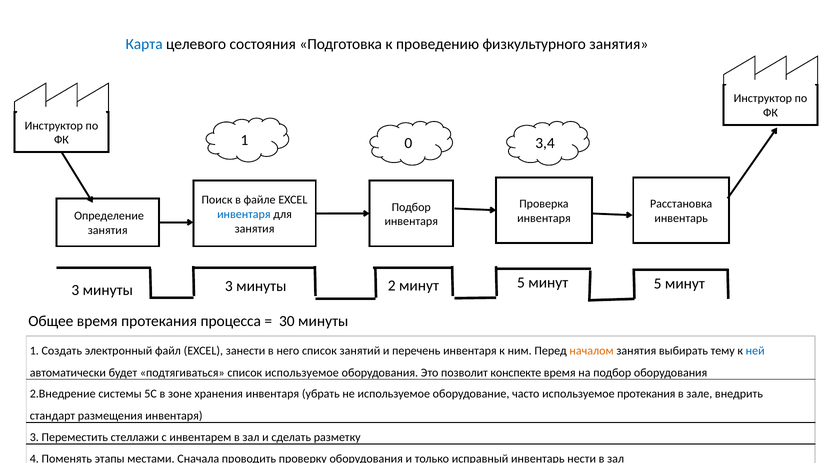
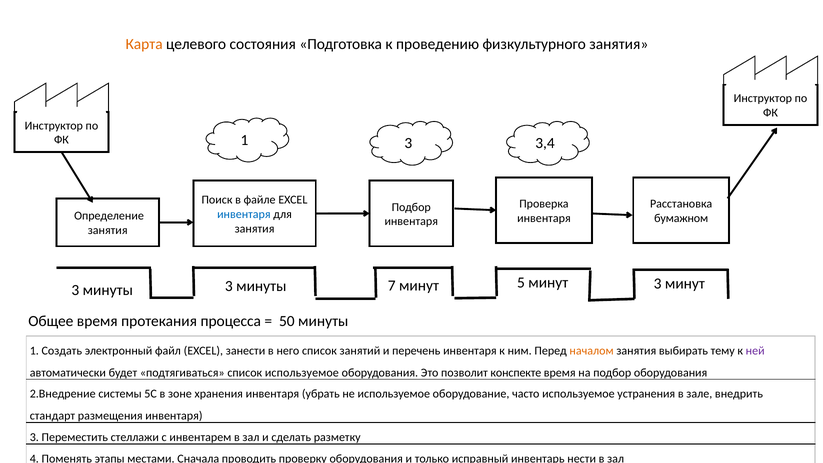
Карта colour: blue -> orange
1 0: 0 -> 3
инвентарь at (681, 218): инвентарь -> бумажном
2: 2 -> 7
минут 5: 5 -> 3
30: 30 -> 50
ней colour: blue -> purple
используемое протекания: протекания -> устранения
